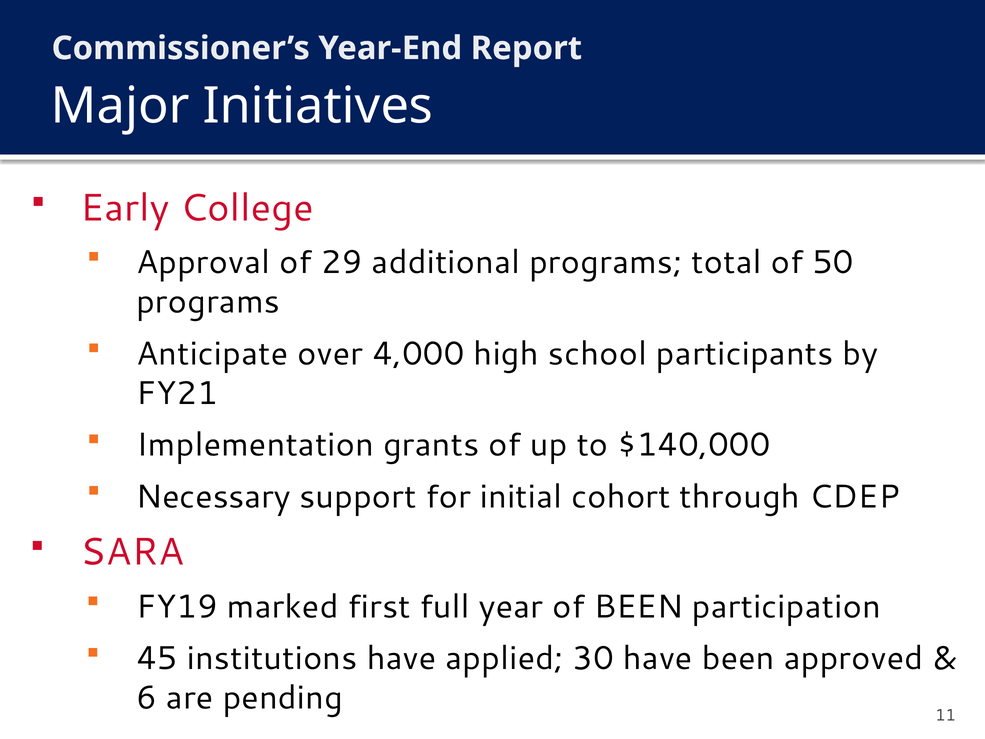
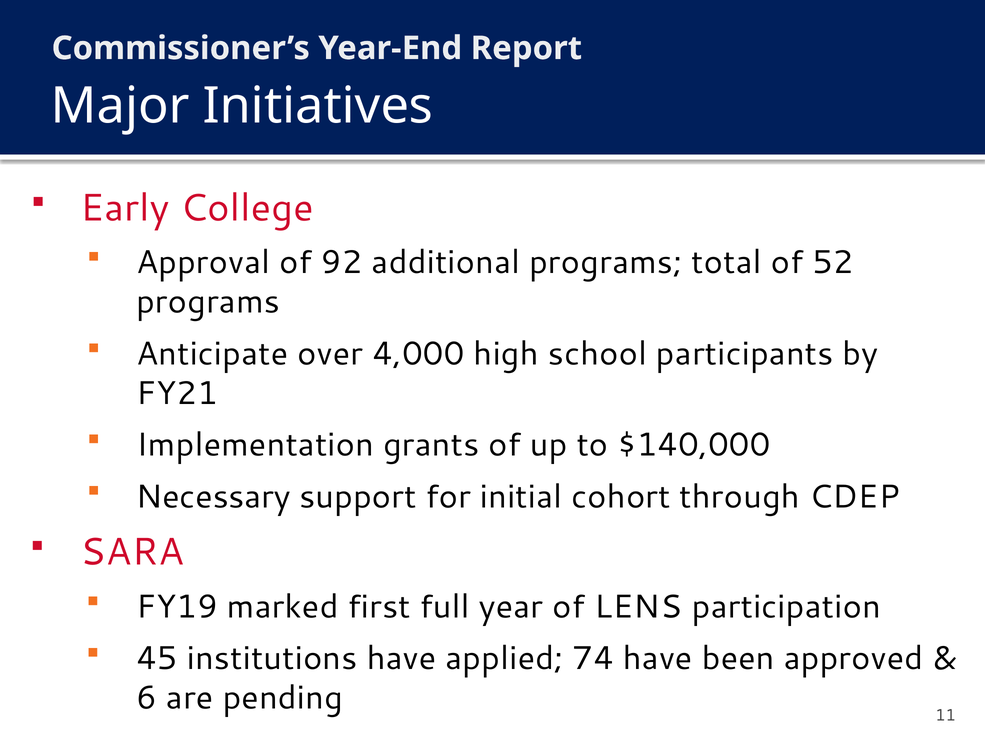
29: 29 -> 92
50: 50 -> 52
of BEEN: BEEN -> LENS
30: 30 -> 74
